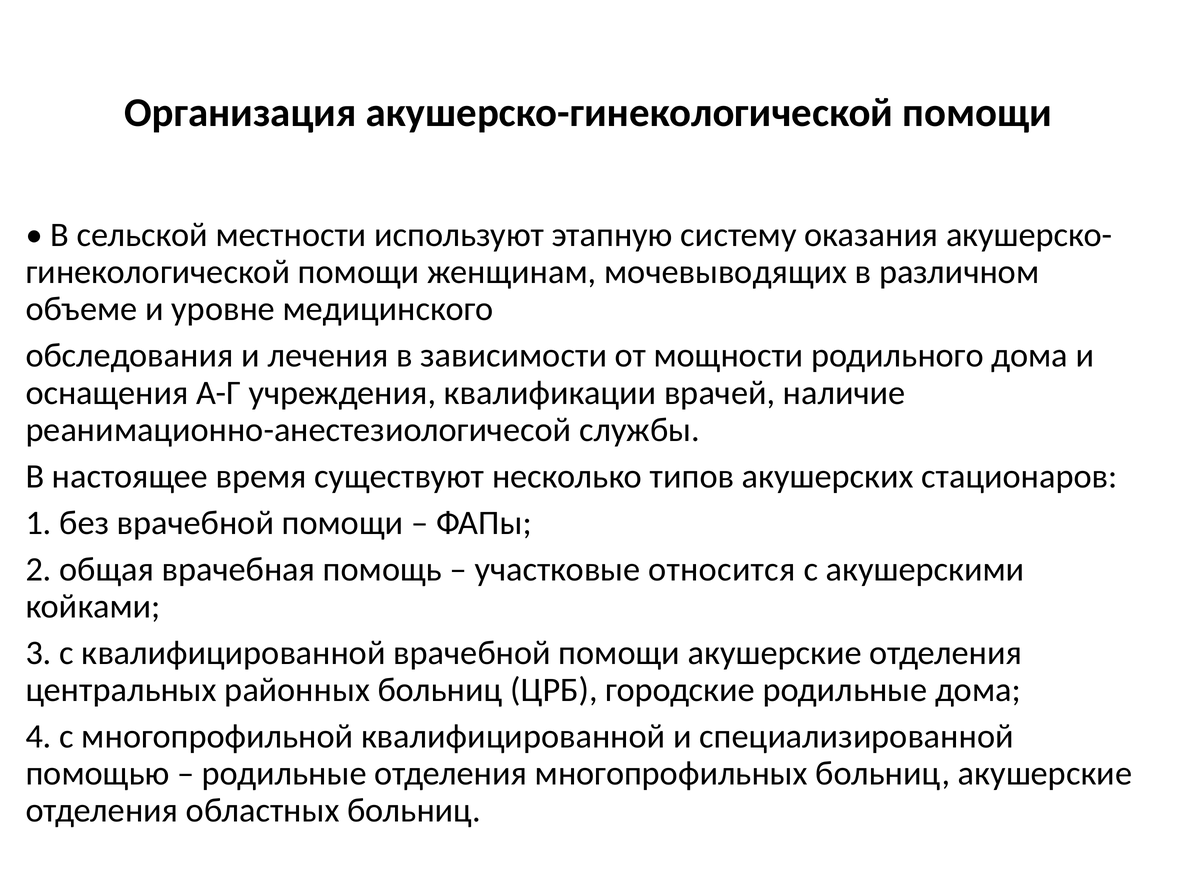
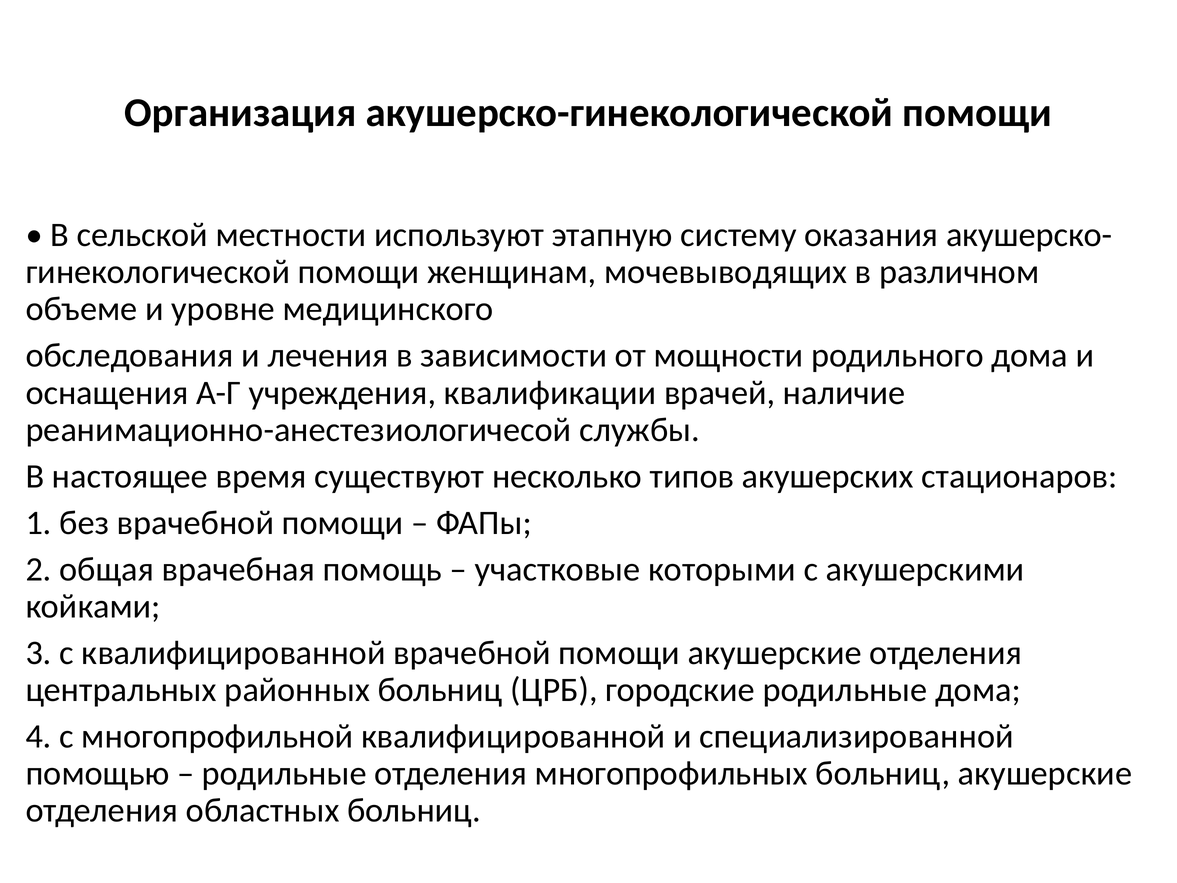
относится: относится -> которыми
